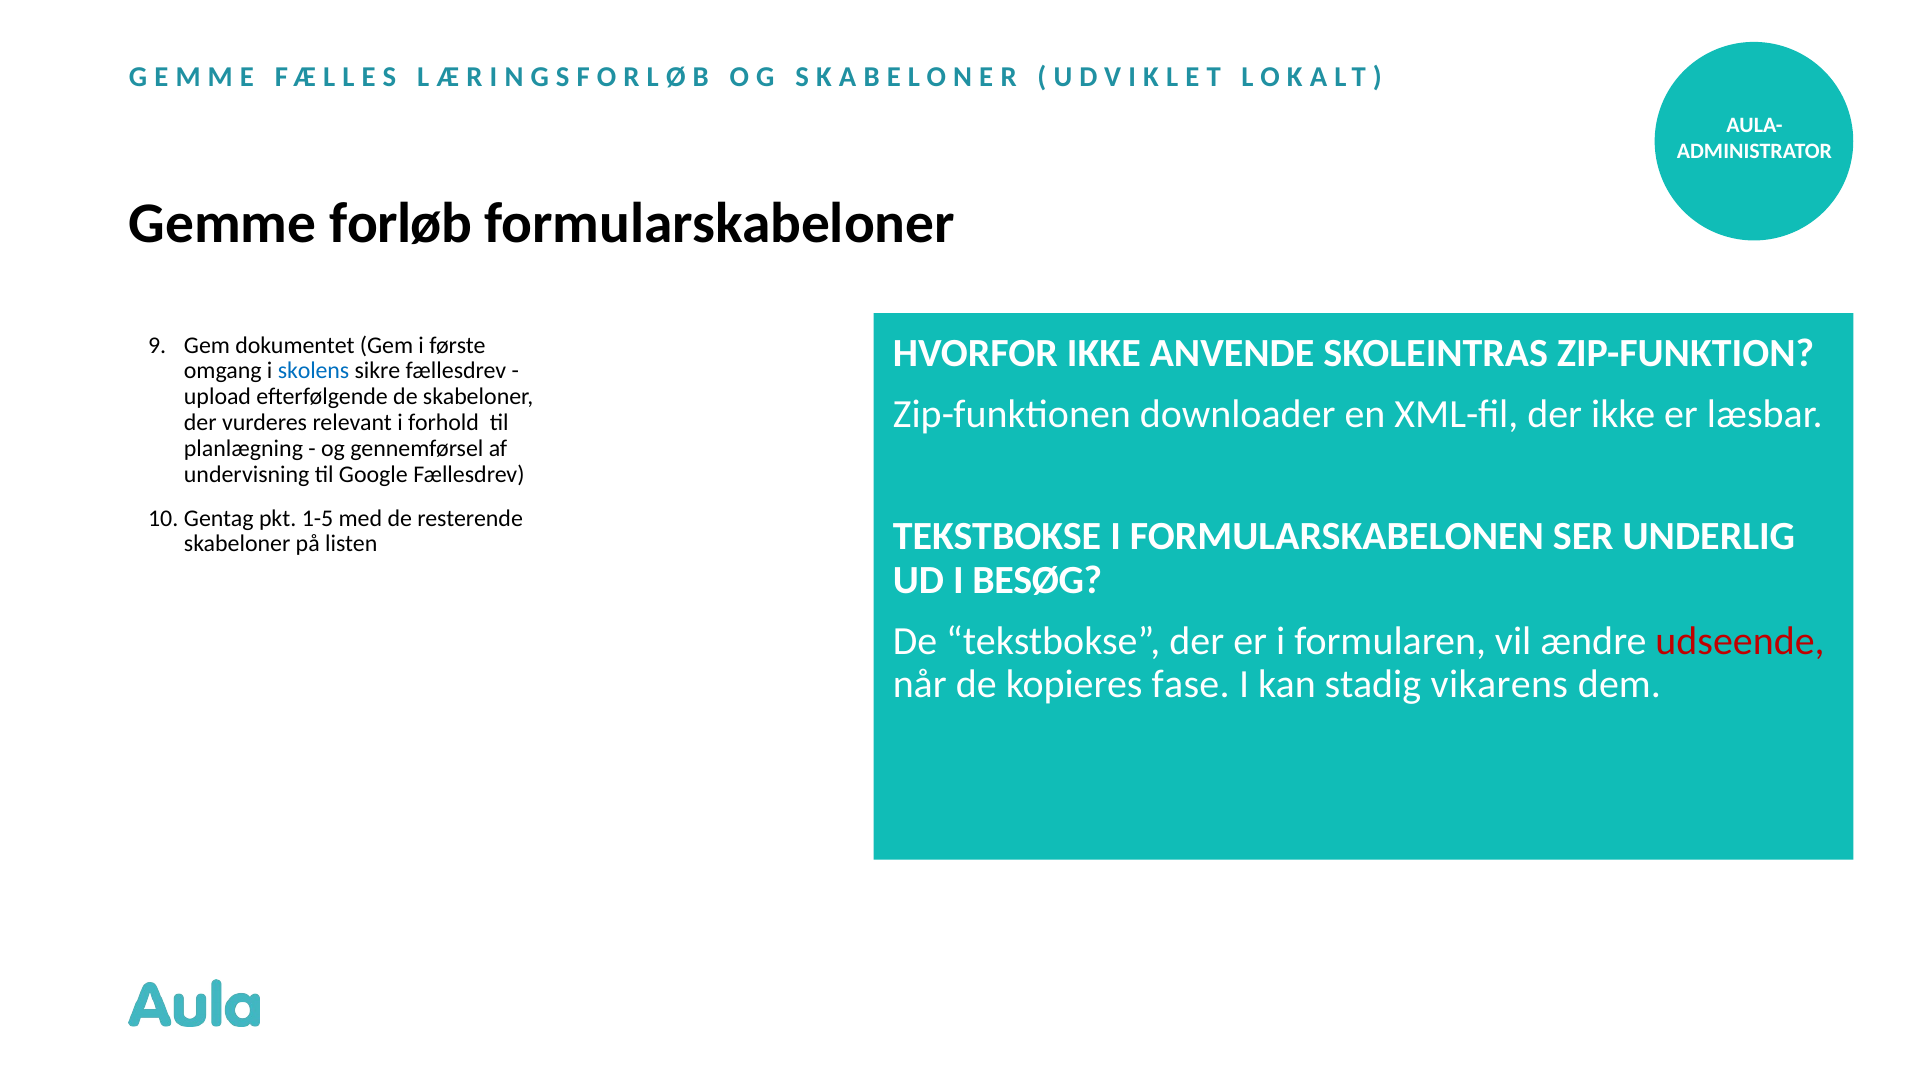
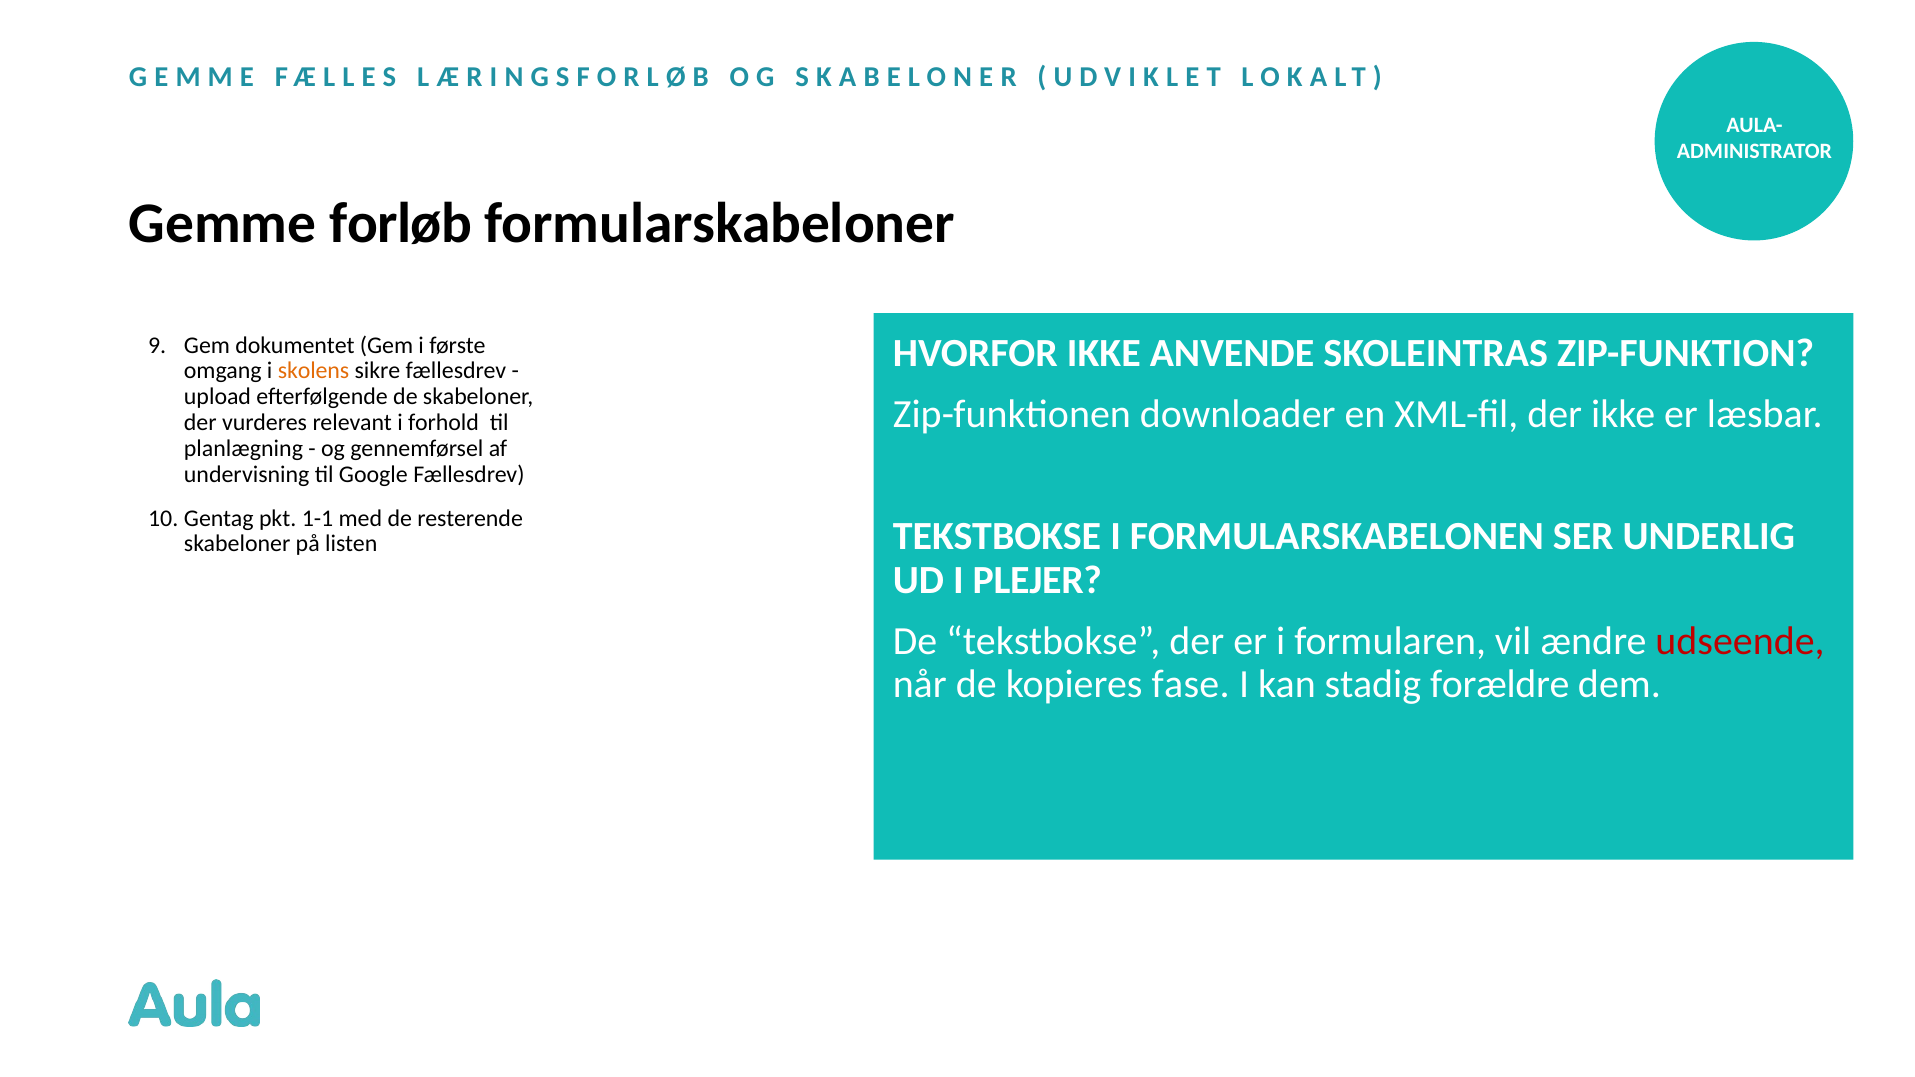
skolens colour: blue -> orange
1-5: 1-5 -> 1-1
BESØG: BESØG -> PLEJER
vikarens: vikarens -> forældre
